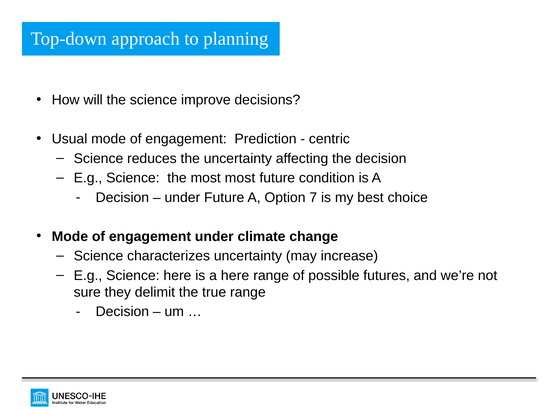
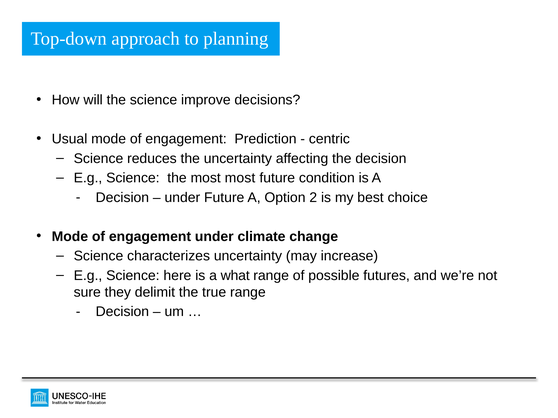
7: 7 -> 2
a here: here -> what
